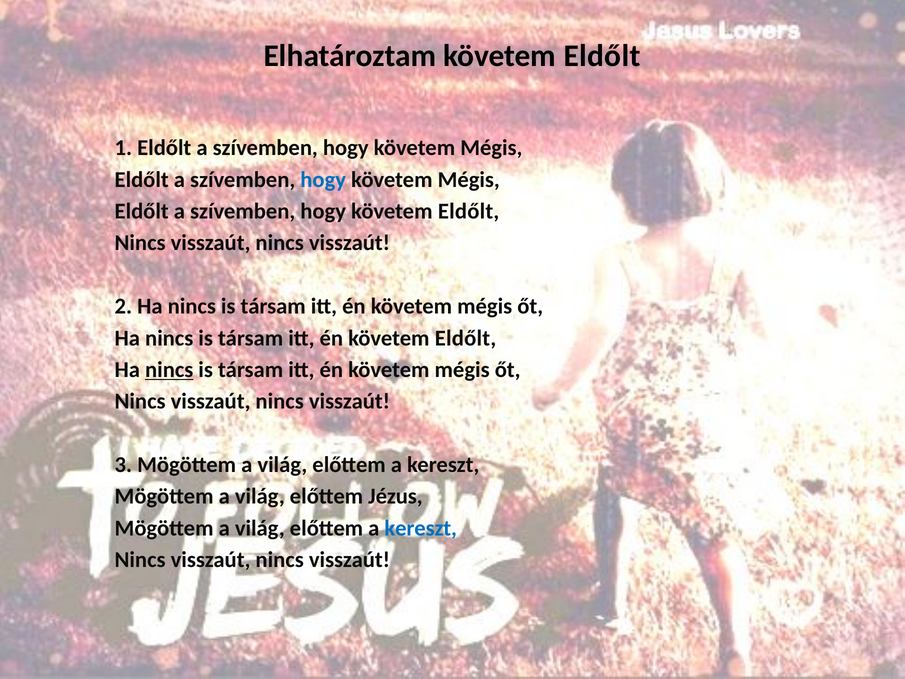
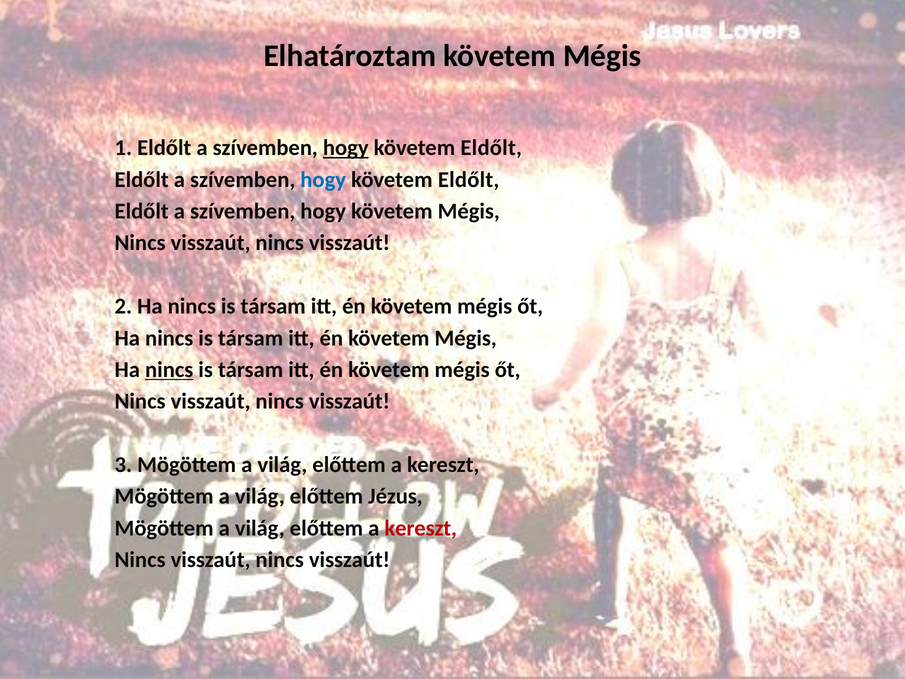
Elhatároztam követem Eldőlt: Eldőlt -> Mégis
hogy at (346, 148) underline: none -> present
Mégis at (491, 148): Mégis -> Eldőlt
Mégis at (469, 180): Mégis -> Eldőlt
hogy követem Eldőlt: Eldőlt -> Mégis
Eldőlt at (466, 338): Eldőlt -> Mégis
kereszt at (421, 528) colour: blue -> red
